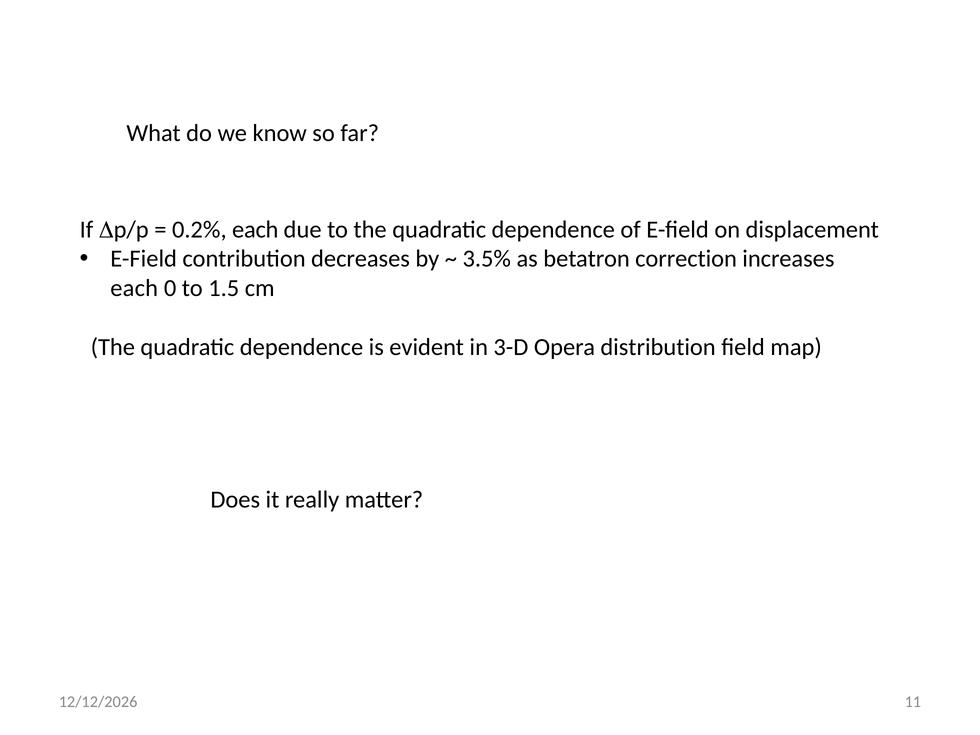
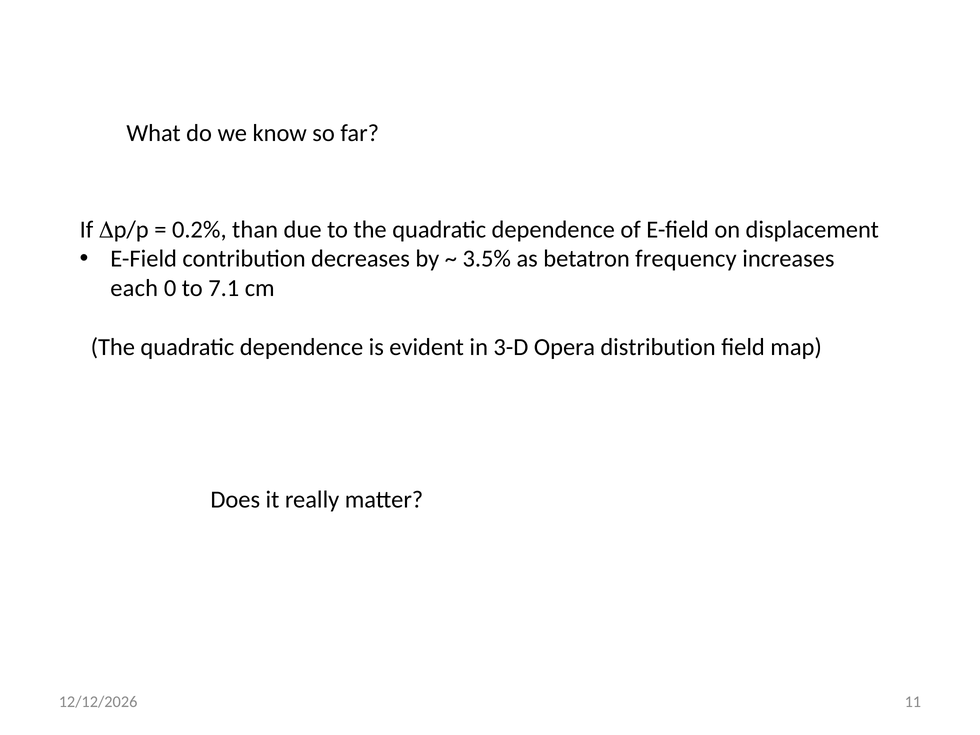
0.2% each: each -> than
correction: correction -> frequency
1.5: 1.5 -> 7.1
